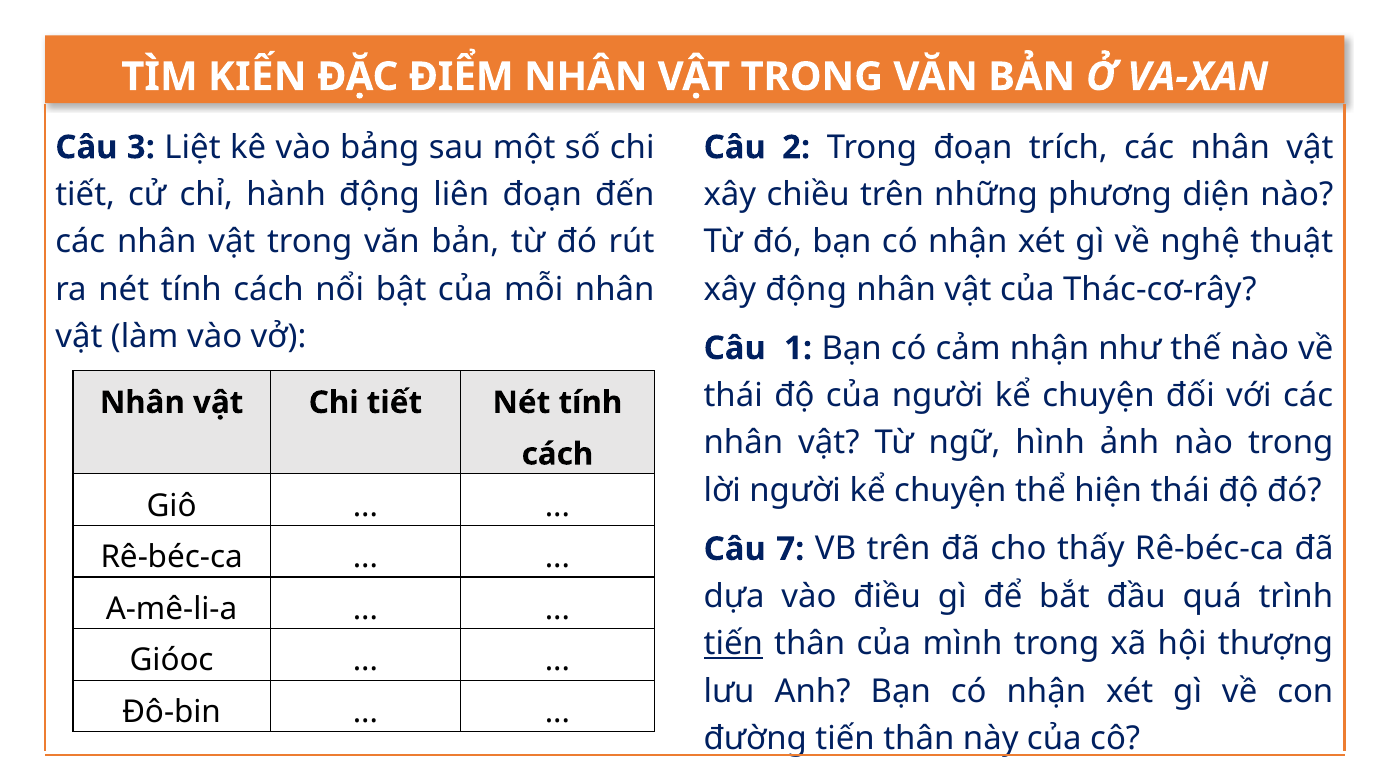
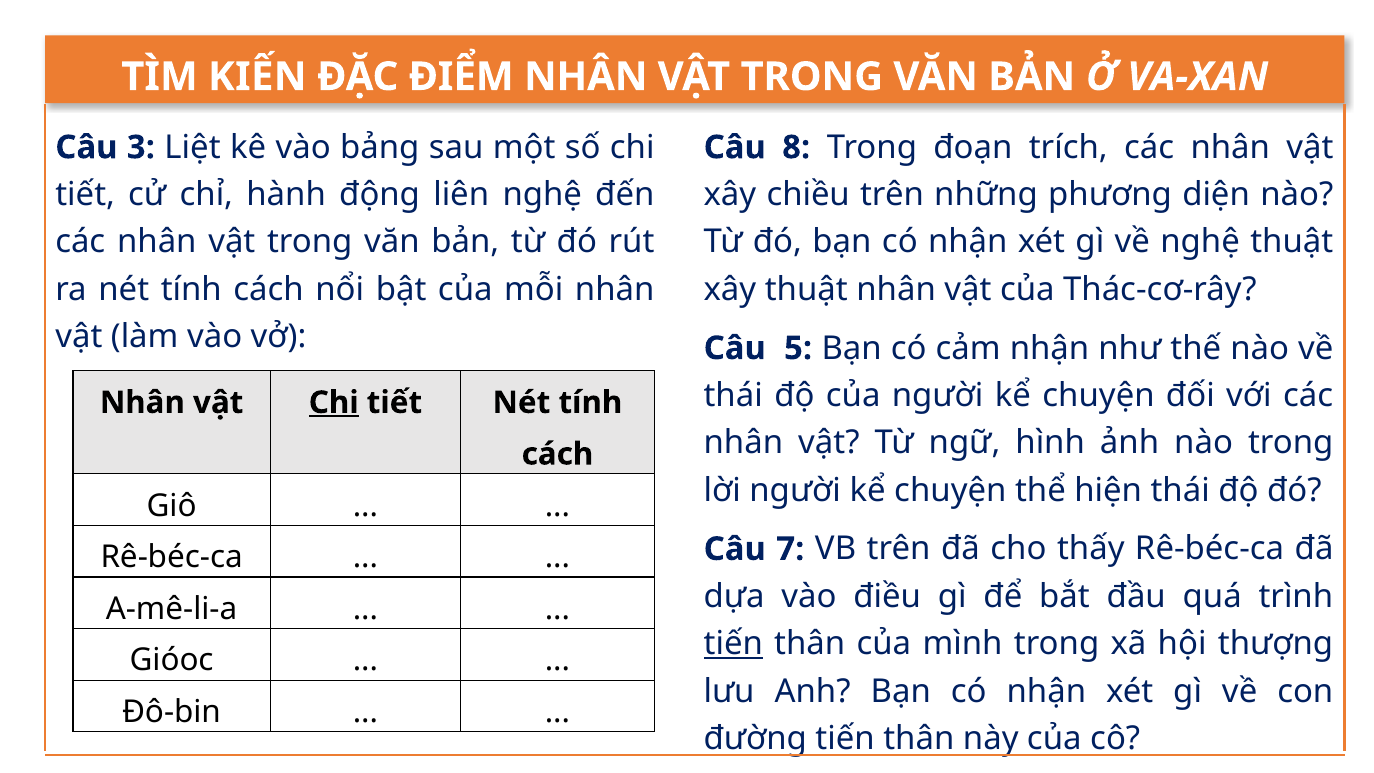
2: 2 -> 8
liên đoạn: đoạn -> nghệ
xây động: động -> thuật
1: 1 -> 5
Chi at (334, 403) underline: none -> present
